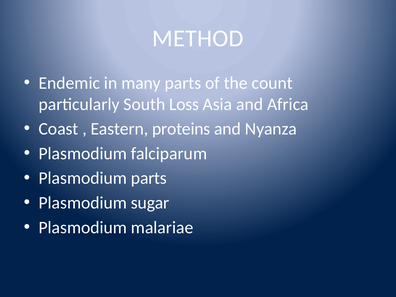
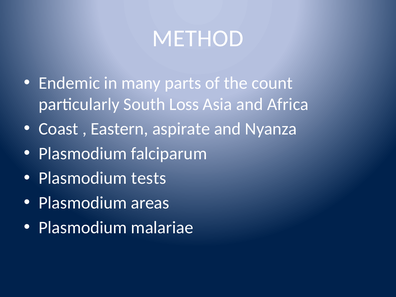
proteins: proteins -> aspirate
Plasmodium parts: parts -> tests
sugar: sugar -> areas
